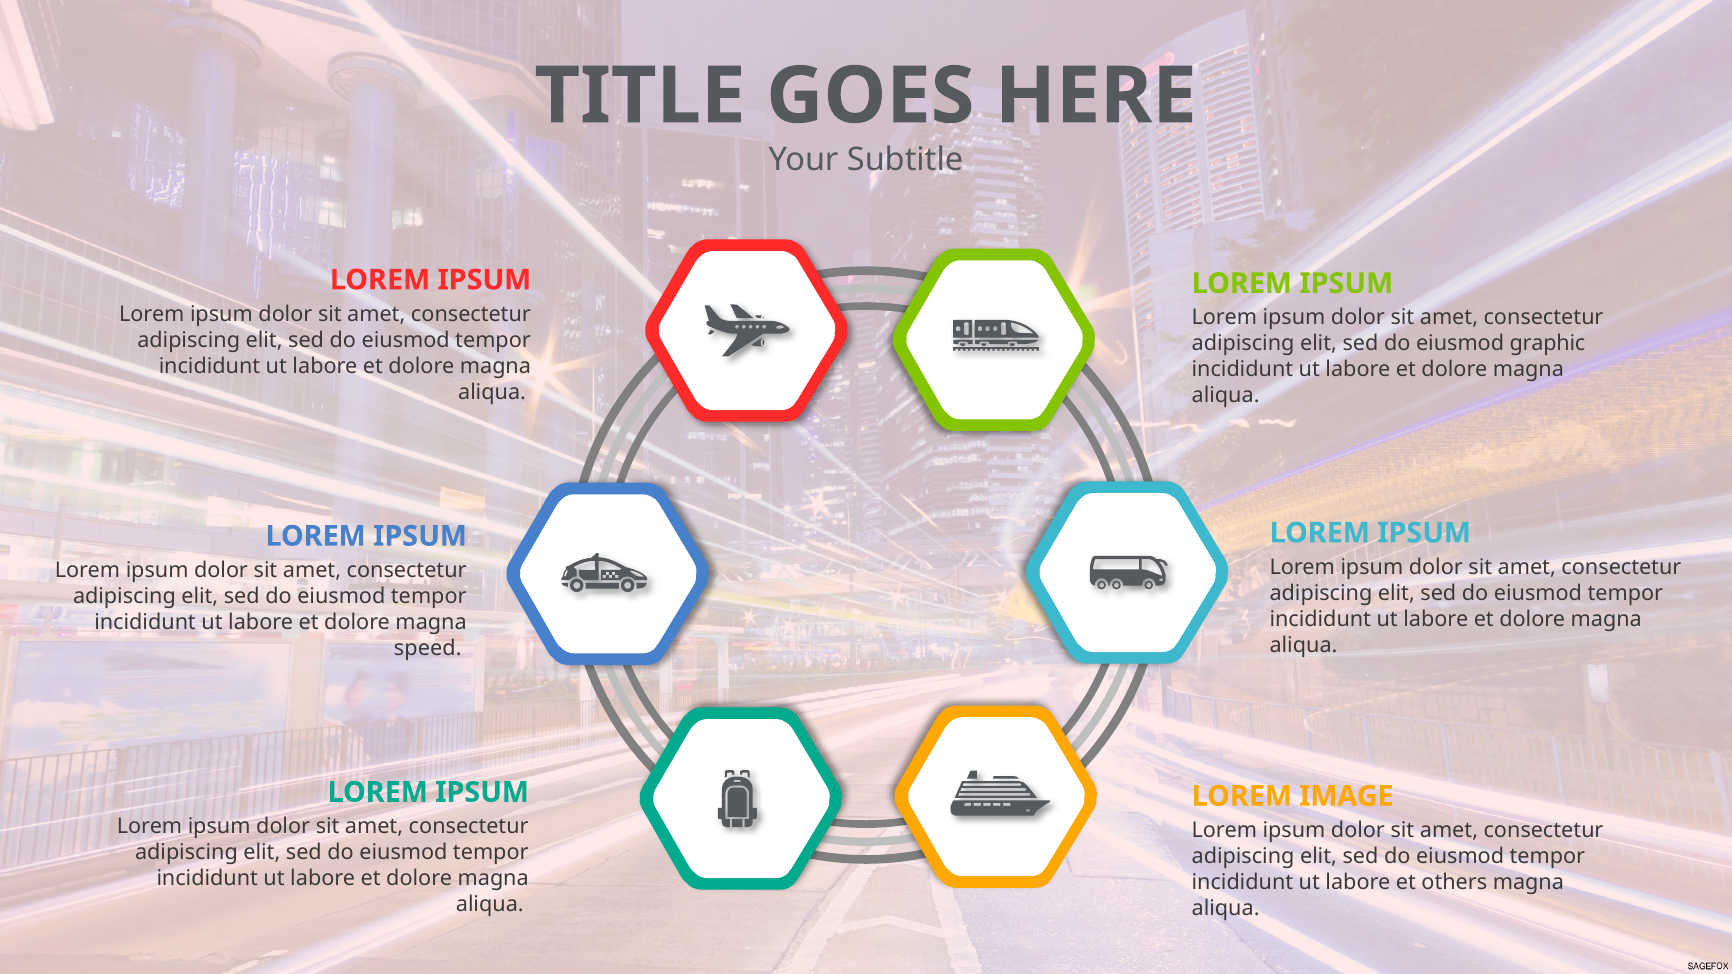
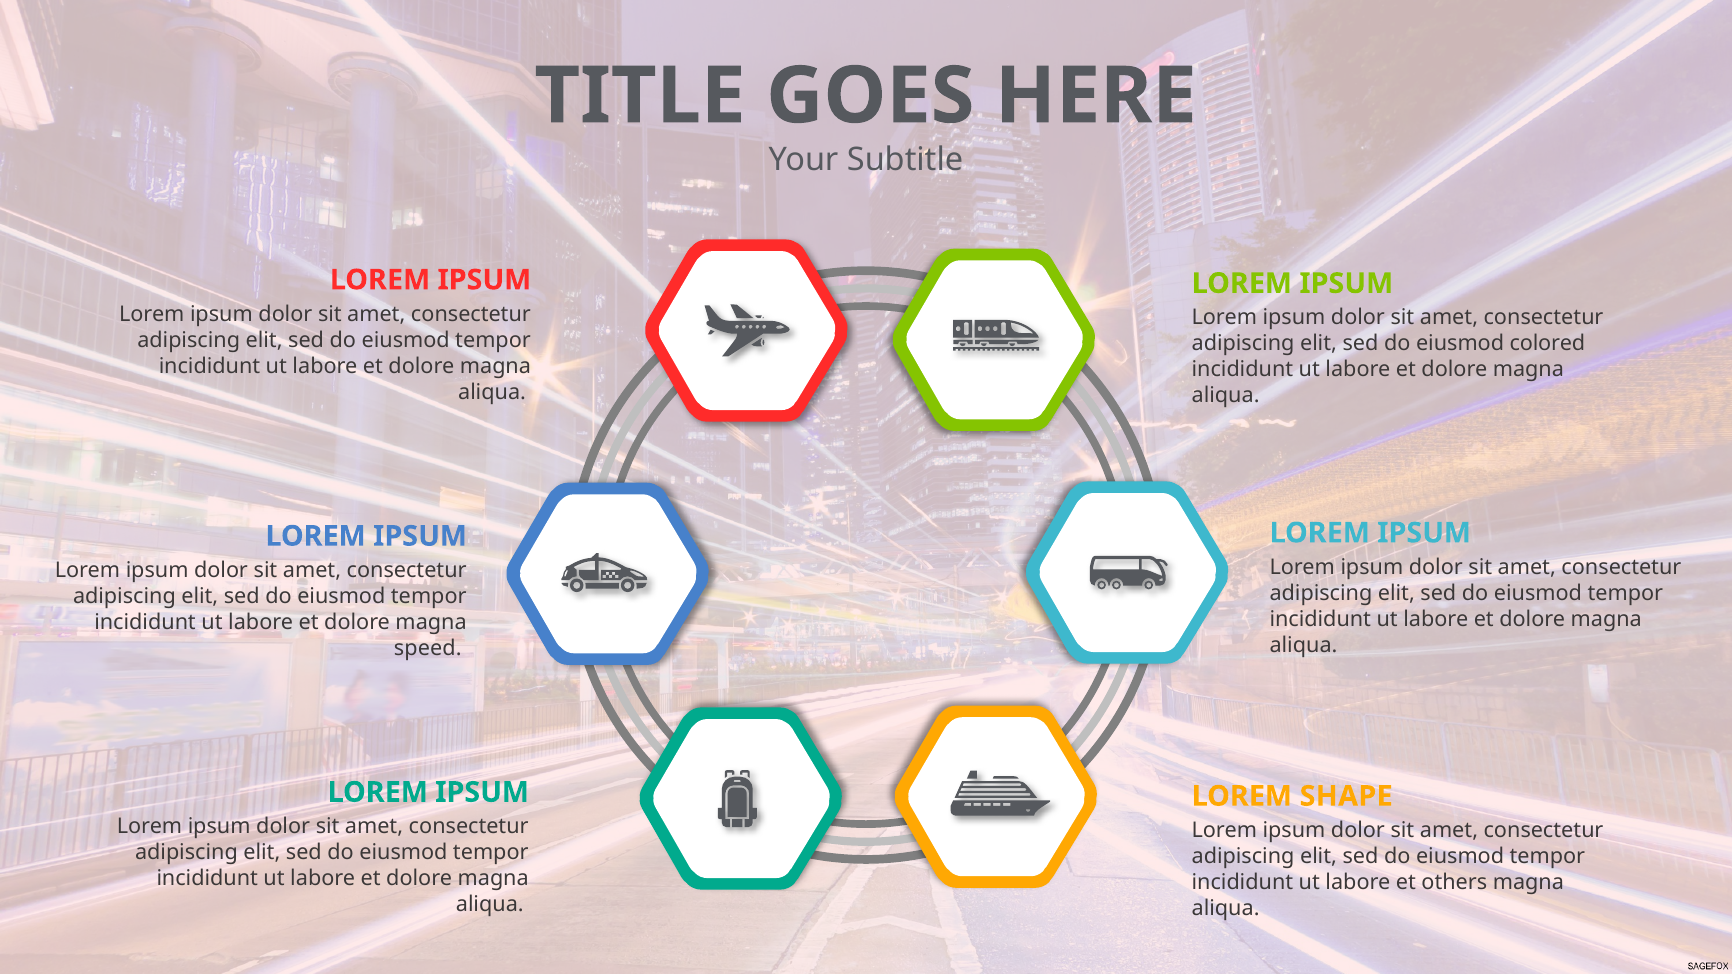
graphic: graphic -> colored
IMAGE: IMAGE -> SHAPE
